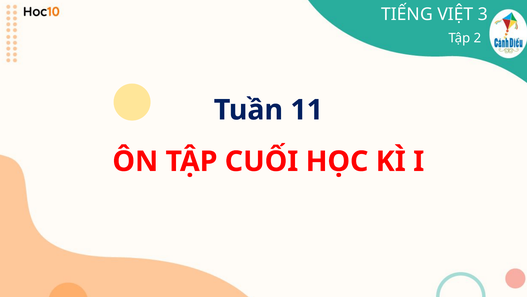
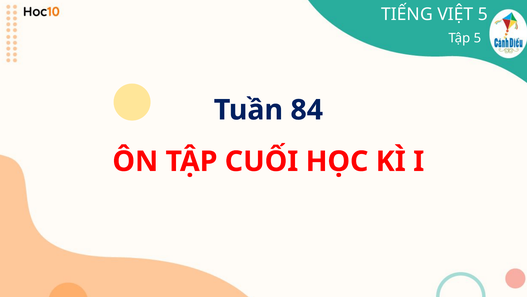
VIỆT 3: 3 -> 5
Tập 2: 2 -> 5
11: 11 -> 84
